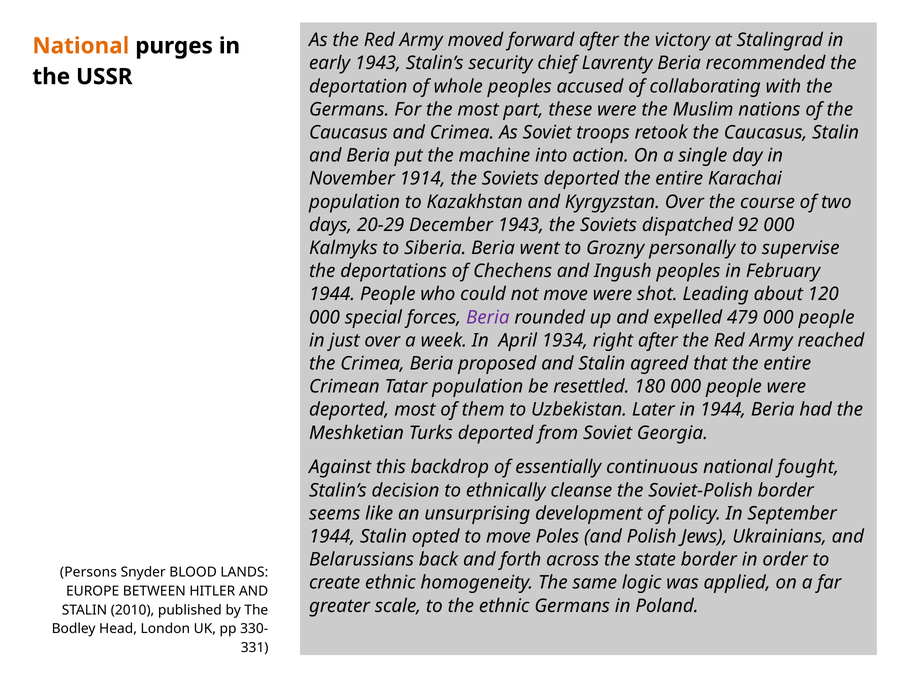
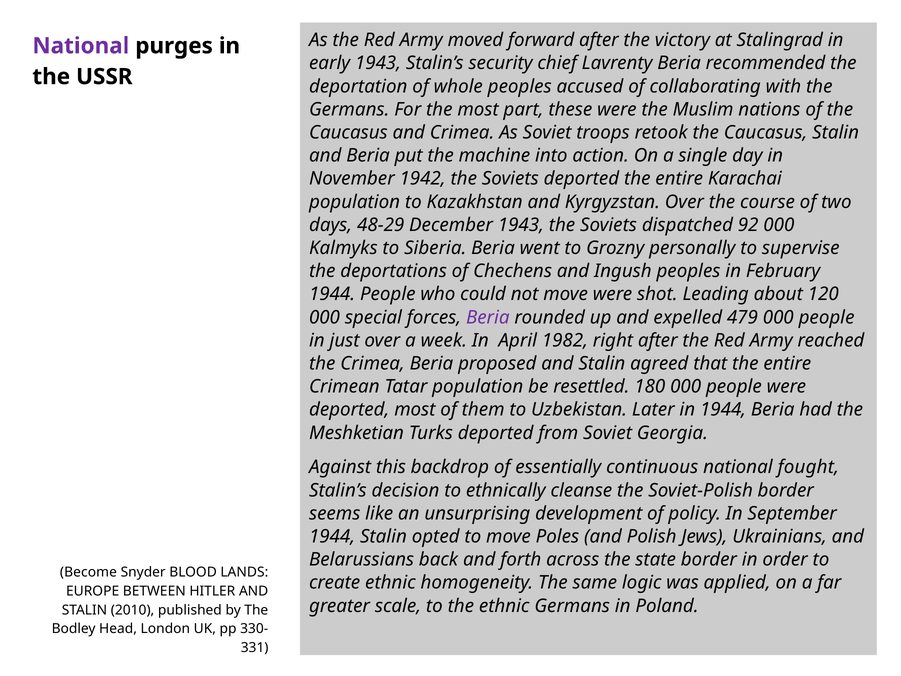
National at (81, 46) colour: orange -> purple
1914: 1914 -> 1942
20-29: 20-29 -> 48-29
1934: 1934 -> 1982
Persons: Persons -> Become
